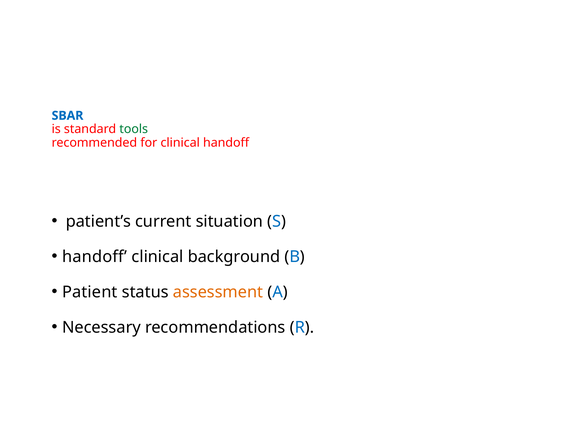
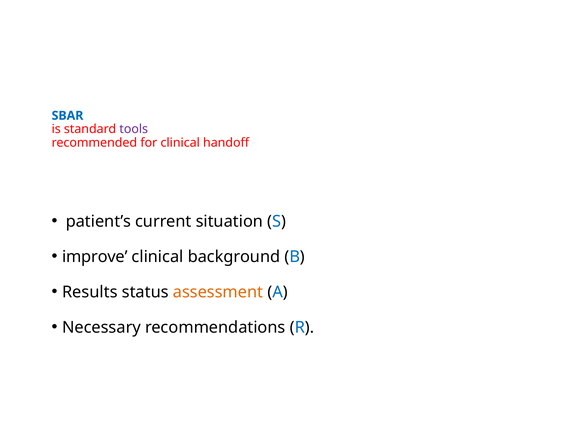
tools colour: green -> purple
handoff at (95, 257): handoff -> improve
Patient: Patient -> Results
